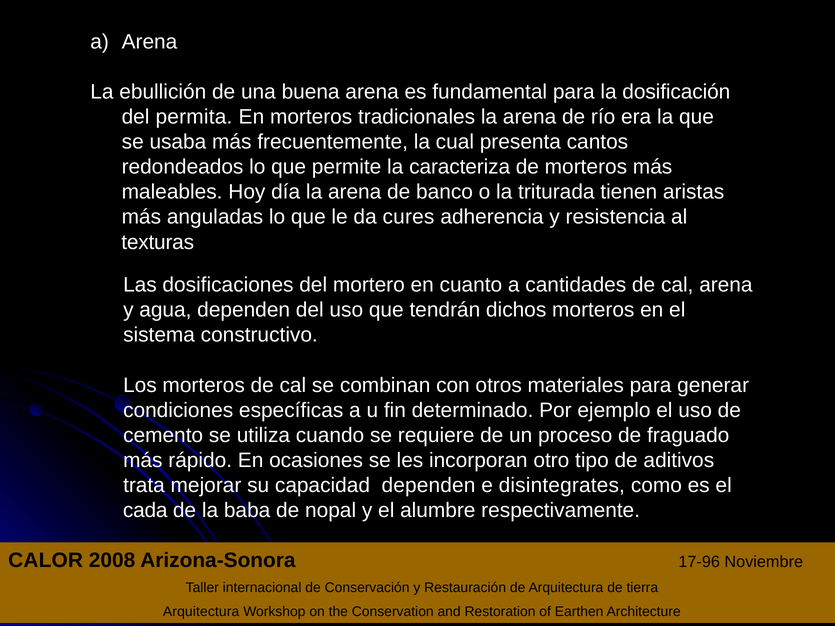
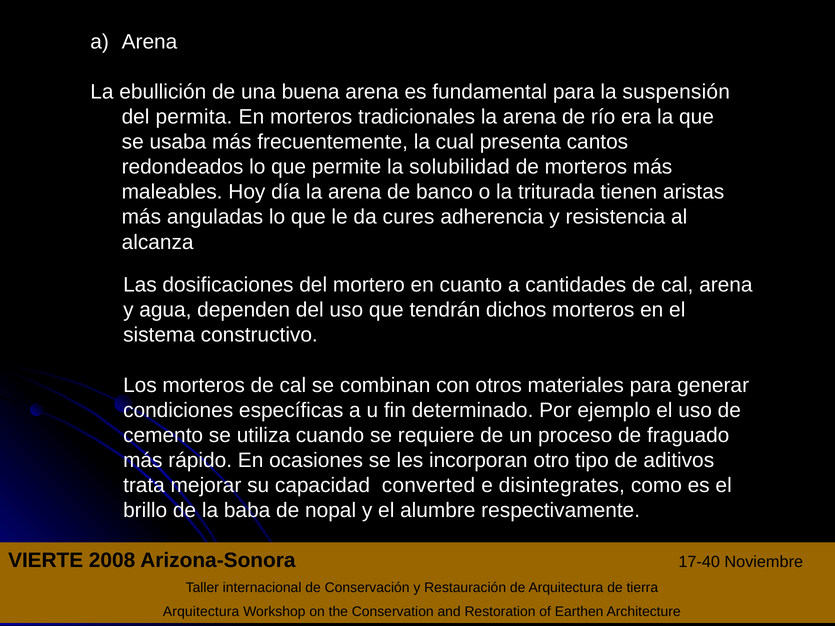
dosificación: dosificación -> suspensión
caracteriza: caracteriza -> solubilidad
texturas: texturas -> alcanza
capacidad dependen: dependen -> converted
cada: cada -> brillo
CALOR: CALOR -> VIERTE
17-96: 17-96 -> 17-40
